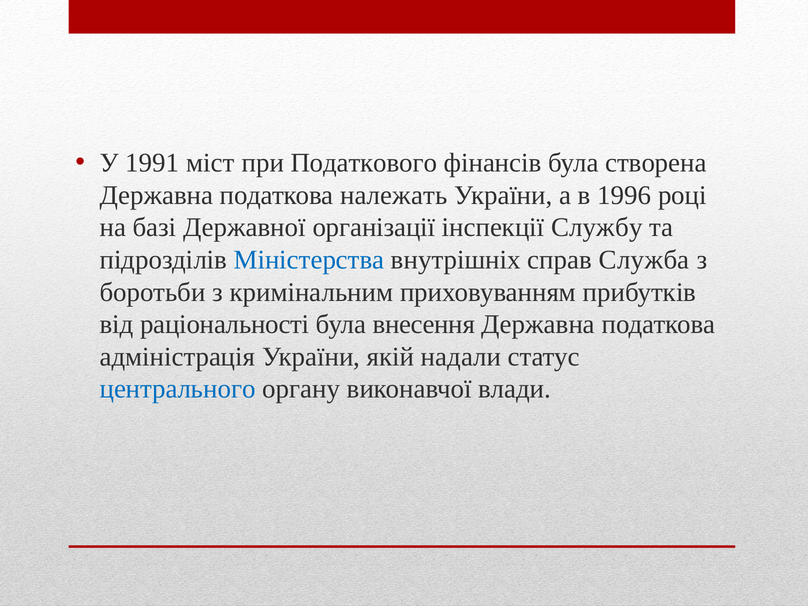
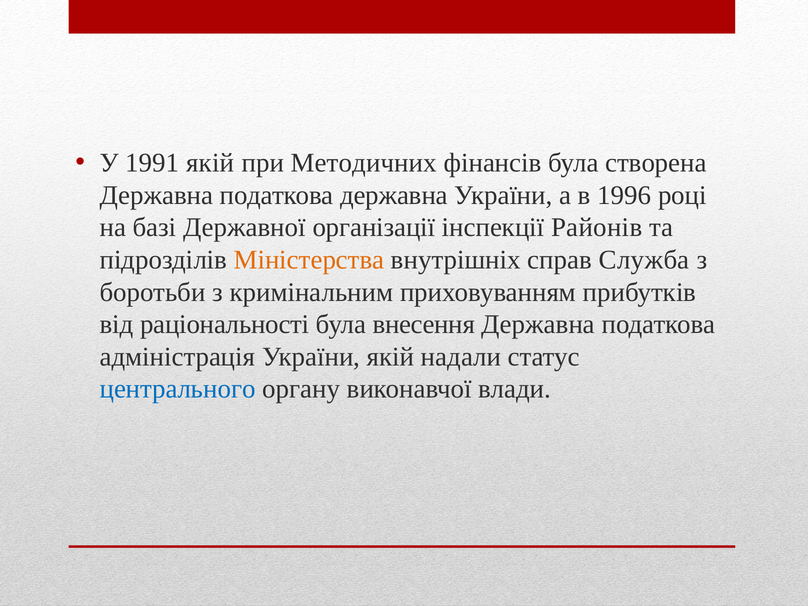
1991 міст: міст -> якій
Податкового: Податкового -> Методичних
податкова належать: належать -> державна
Службу: Службу -> Районів
Міністерства colour: blue -> orange
